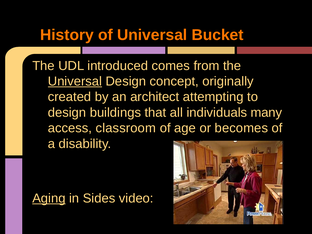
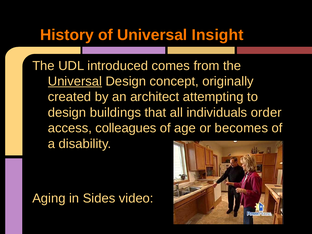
Bucket: Bucket -> Insight
many: many -> order
classroom: classroom -> colleagues
Aging underline: present -> none
